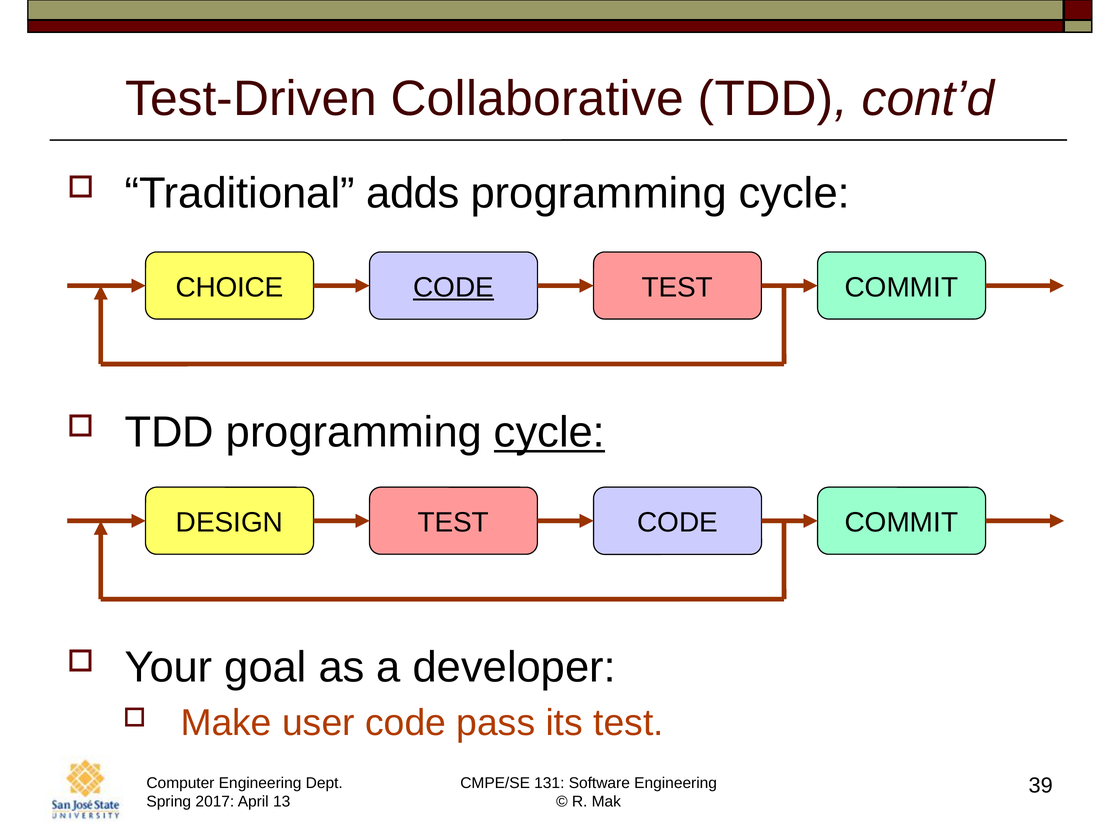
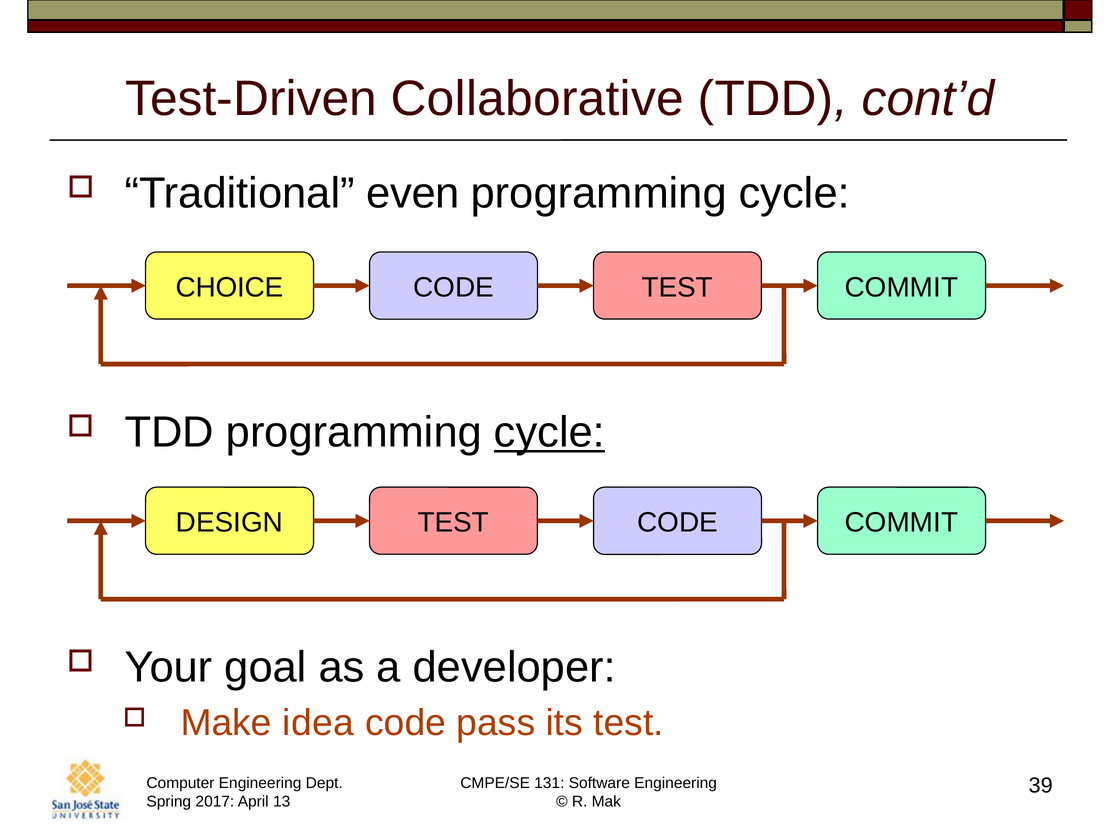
adds: adds -> even
CODE at (453, 288) underline: present -> none
user: user -> idea
